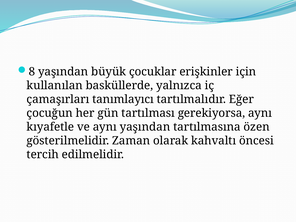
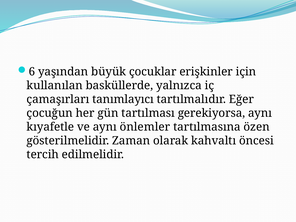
8: 8 -> 6
aynı yaşından: yaşından -> önlemler
